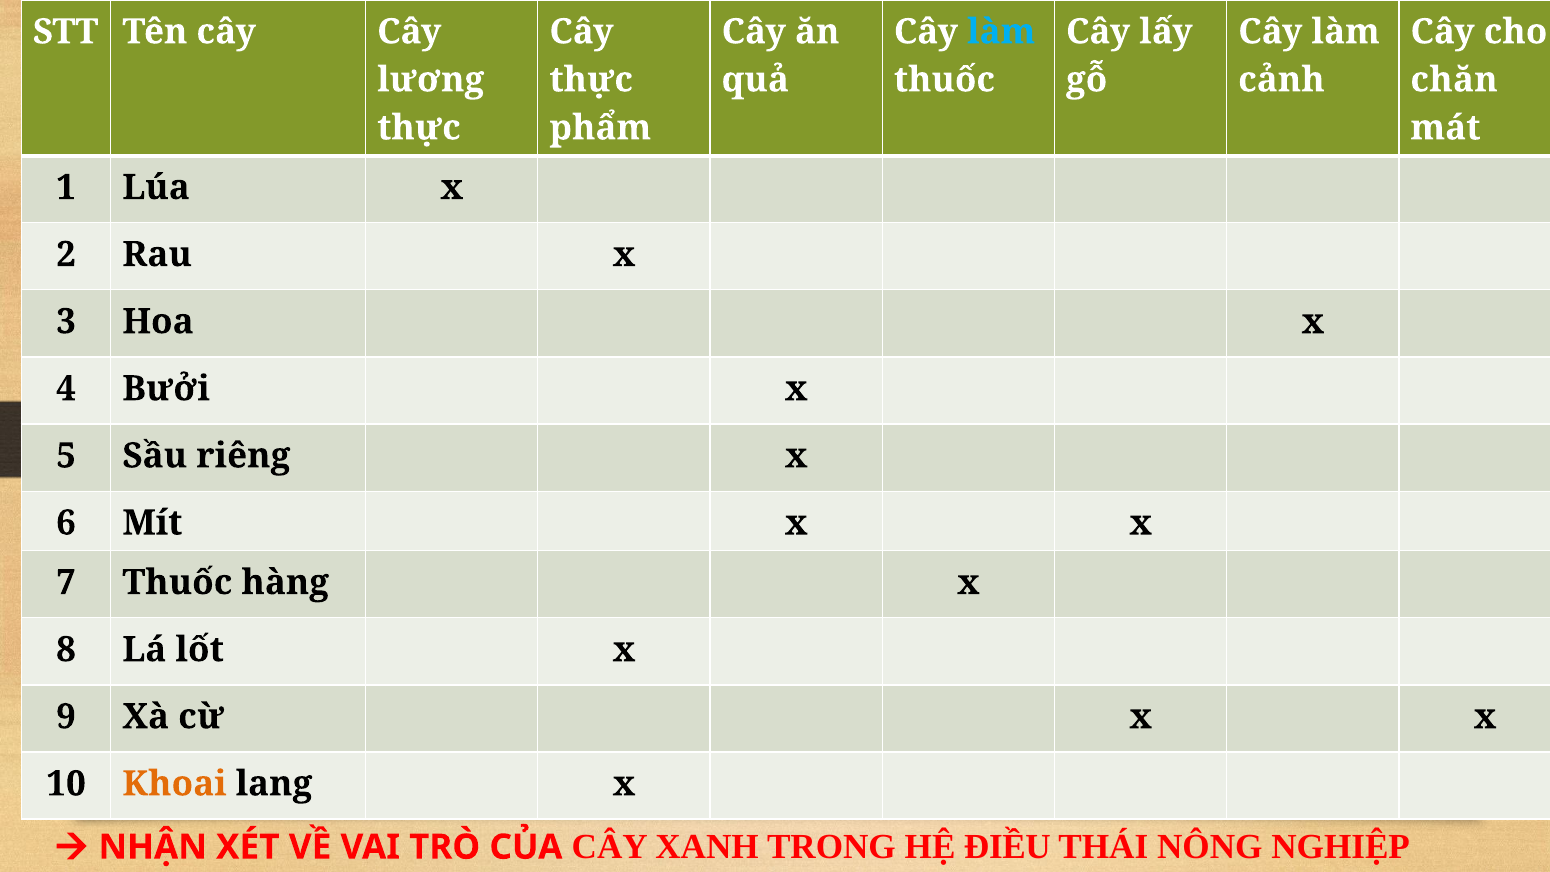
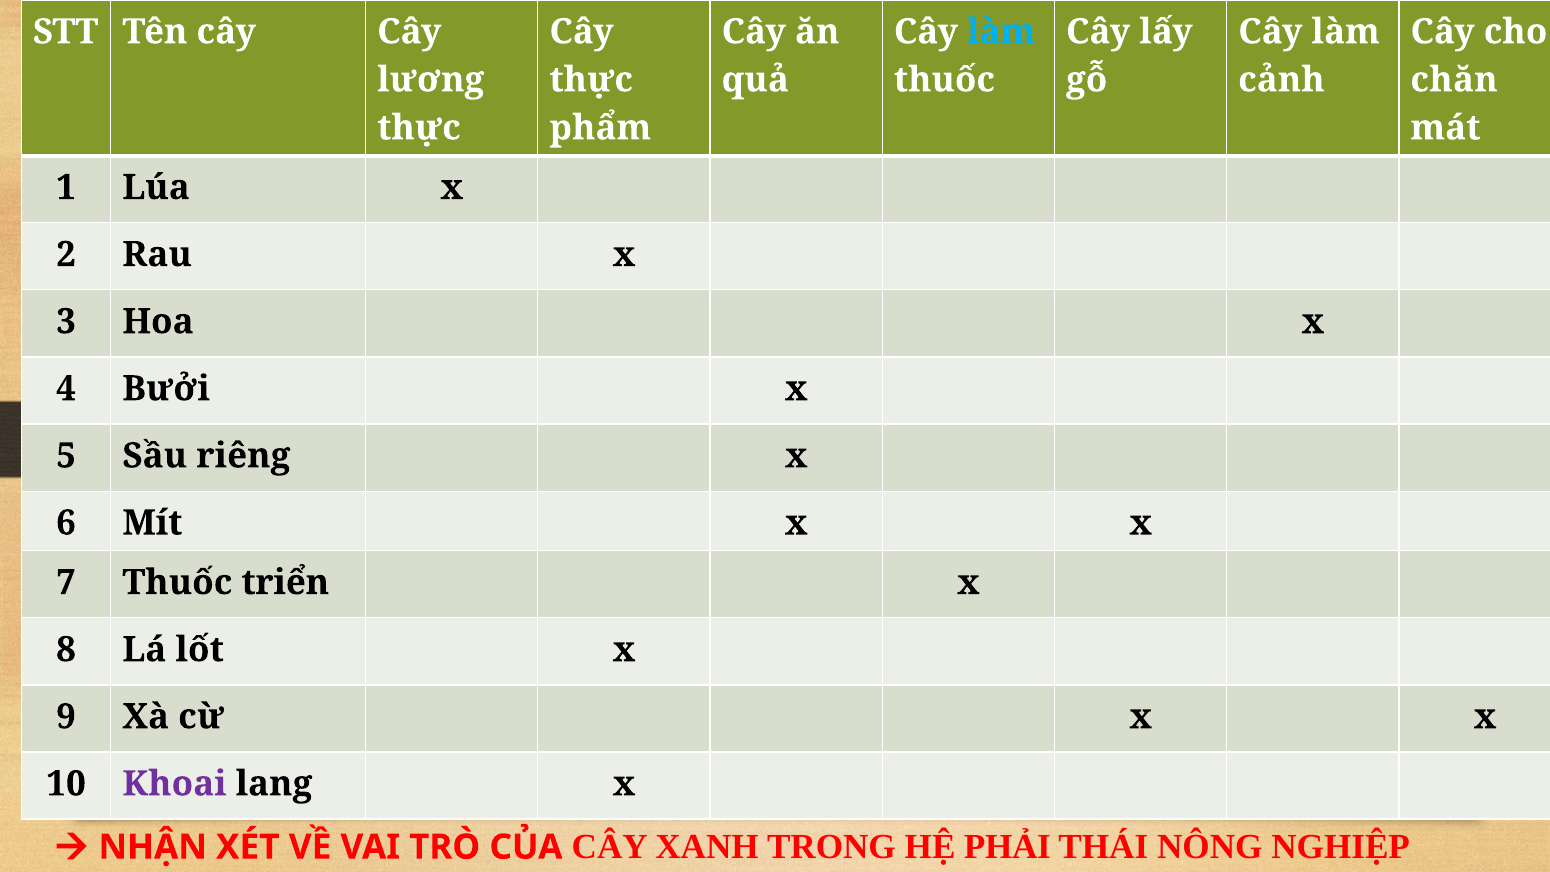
hàng: hàng -> triển
Khoai colour: orange -> purple
ĐIỀU: ĐIỀU -> PHẢI
